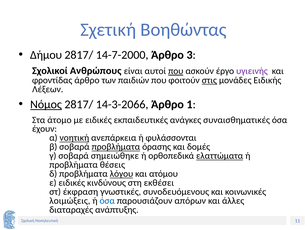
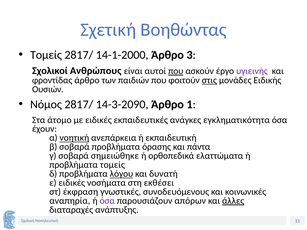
Δήμου at (46, 55): Δήμου -> Τομείς
14-7-2000: 14-7-2000 -> 14-1-2000
Λέξεων: Λέξεων -> Ουσιών
Νόμος underline: present -> none
14-3-2066: 14-3-2066 -> 14-3-2090
συναισθηματικές: συναισθηματικές -> εγκληματικότητα
φυλάσσονται: φυλάσσονται -> εκπαιδευτική
προβλήματα at (116, 147) underline: present -> none
δομές: δομές -> πάντα
ελαττώματα underline: present -> none
προβλήματα θέσεις: θέσεις -> τομείς
ατόμου: ατόμου -> δυνατή
κινδύνους: κινδύνους -> νοσήματα
λοιμώξεις: λοιμώξεις -> αναπηρία
όσα at (107, 201) colour: blue -> purple
άλλες underline: none -> present
